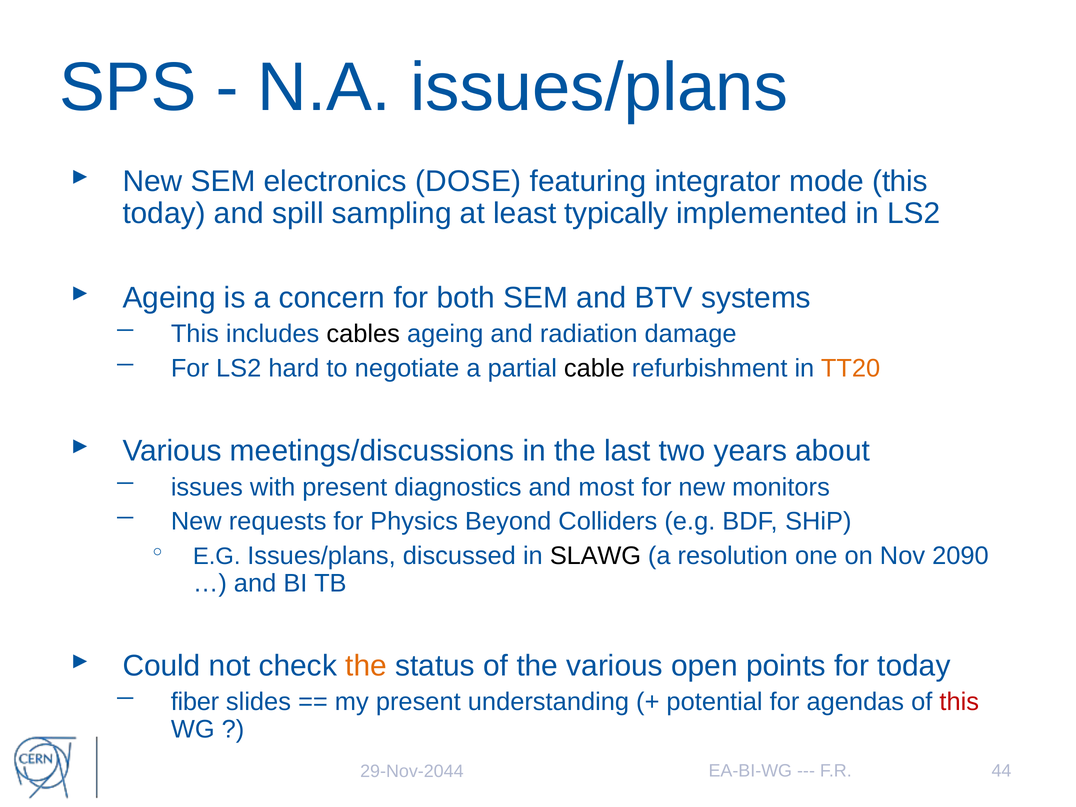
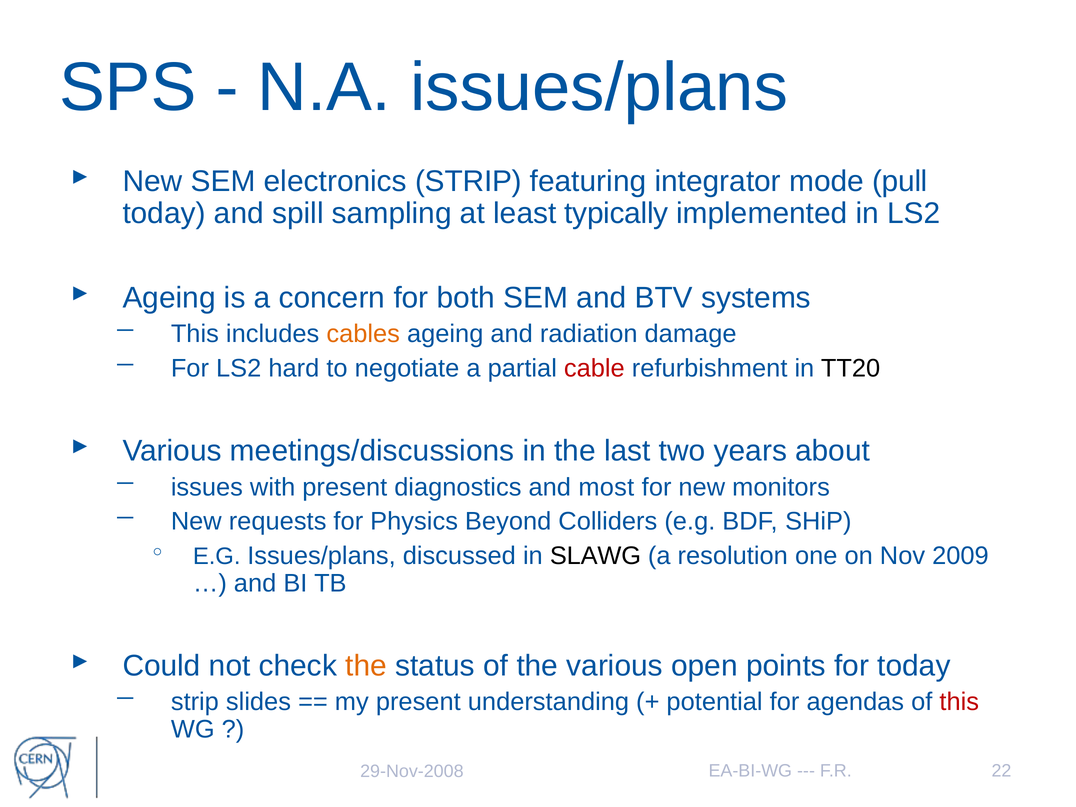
electronics DOSE: DOSE -> STRIP
mode this: this -> pull
cables colour: black -> orange
cable colour: black -> red
TT20 colour: orange -> black
2090: 2090 -> 2009
fiber at (195, 702): fiber -> strip
44: 44 -> 22
29-Nov-2044: 29-Nov-2044 -> 29-Nov-2008
